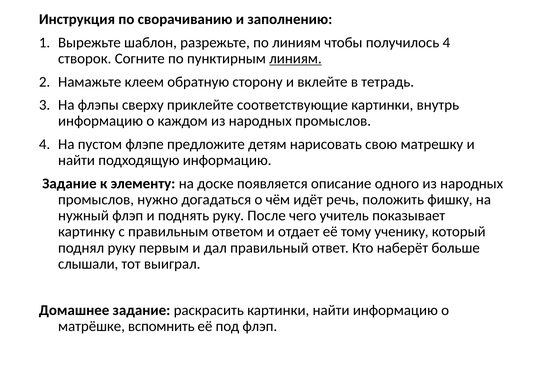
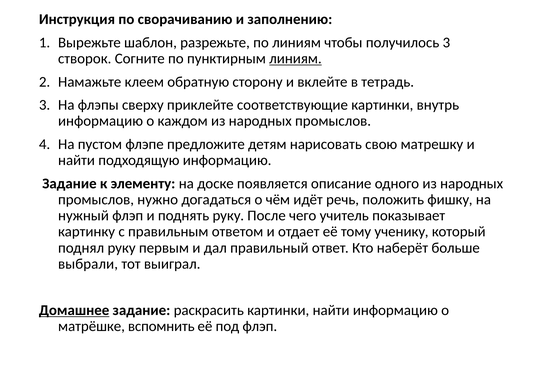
получилось 4: 4 -> 3
слышали: слышали -> выбрали
Домашнее underline: none -> present
